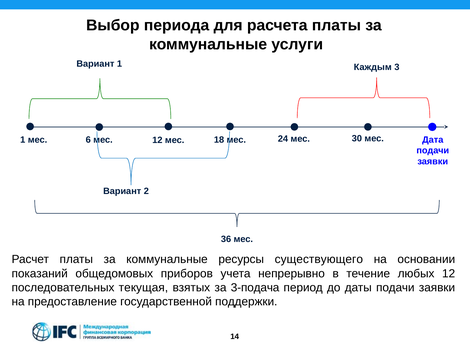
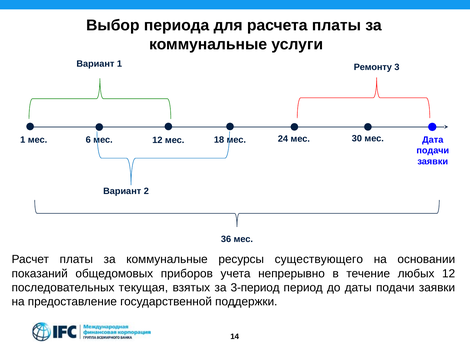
Каждым: Каждым -> Ремонту
3-подача: 3-подача -> 3-период
